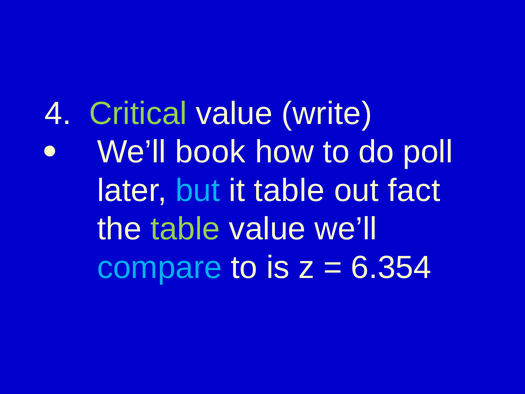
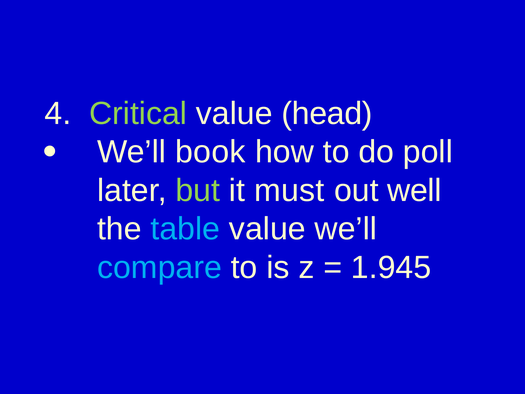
write: write -> head
but colour: light blue -> light green
it table: table -> must
fact: fact -> well
table at (185, 229) colour: light green -> light blue
6.354: 6.354 -> 1.945
